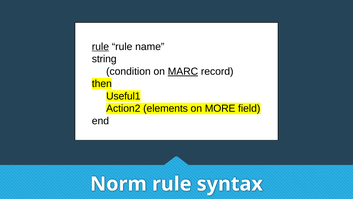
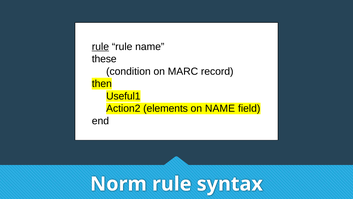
string: string -> these
MARC underline: present -> none
on MORE: MORE -> NAME
